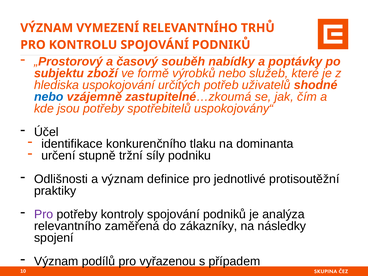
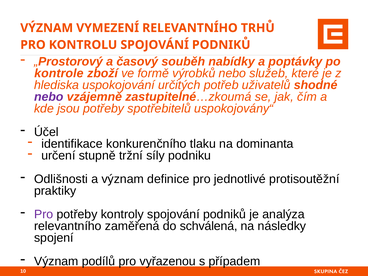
subjektu: subjektu -> kontrole
nebo at (49, 97) colour: blue -> purple
zákazníky: zákazníky -> schválená
